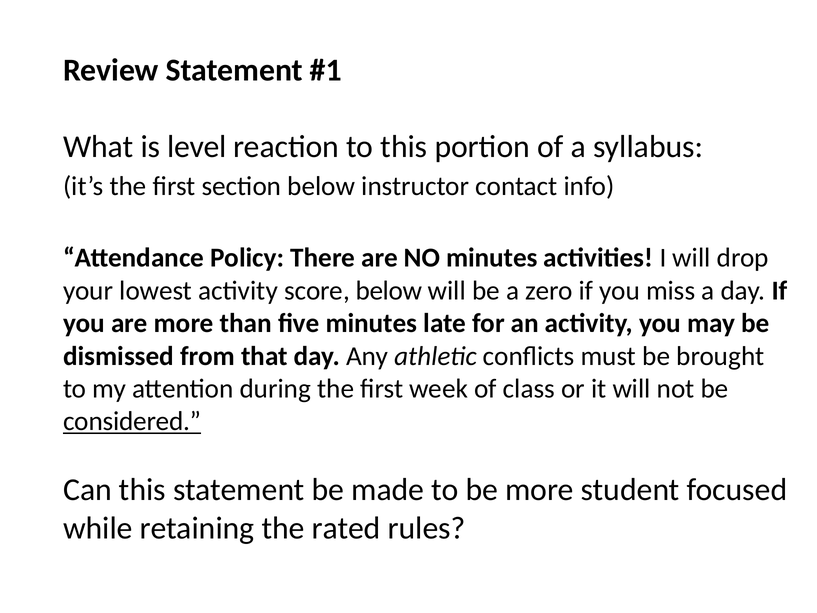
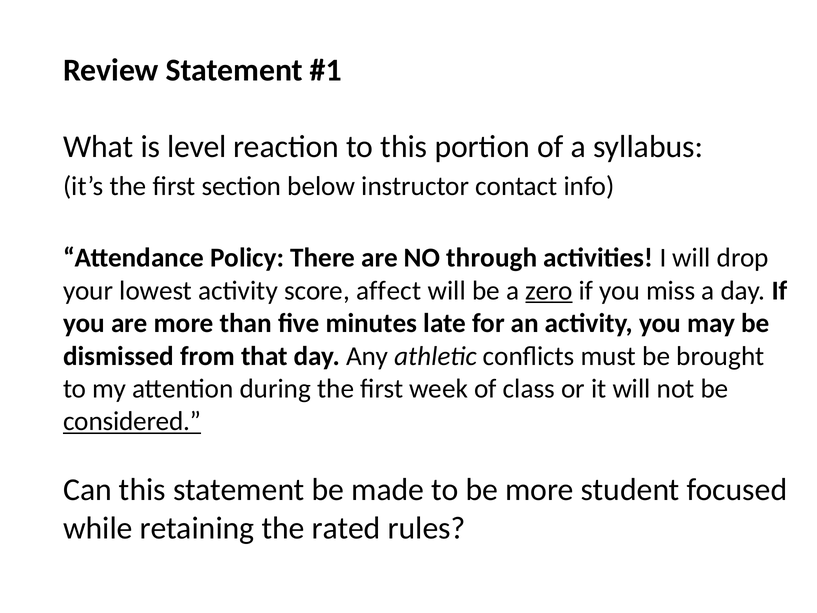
NO minutes: minutes -> through
score below: below -> affect
zero underline: none -> present
